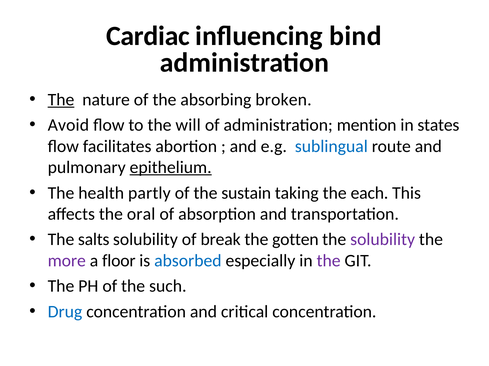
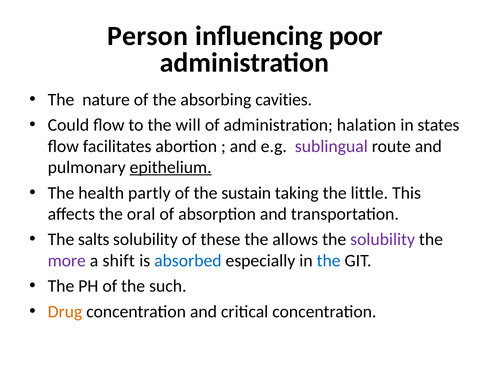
Cardiac: Cardiac -> Person
bind: bind -> poor
The at (61, 100) underline: present -> none
broken: broken -> cavities
Avoid: Avoid -> Could
mention: mention -> halation
sublingual colour: blue -> purple
each: each -> little
break: break -> these
gotten: gotten -> allows
floor: floor -> shift
the at (329, 261) colour: purple -> blue
Drug colour: blue -> orange
